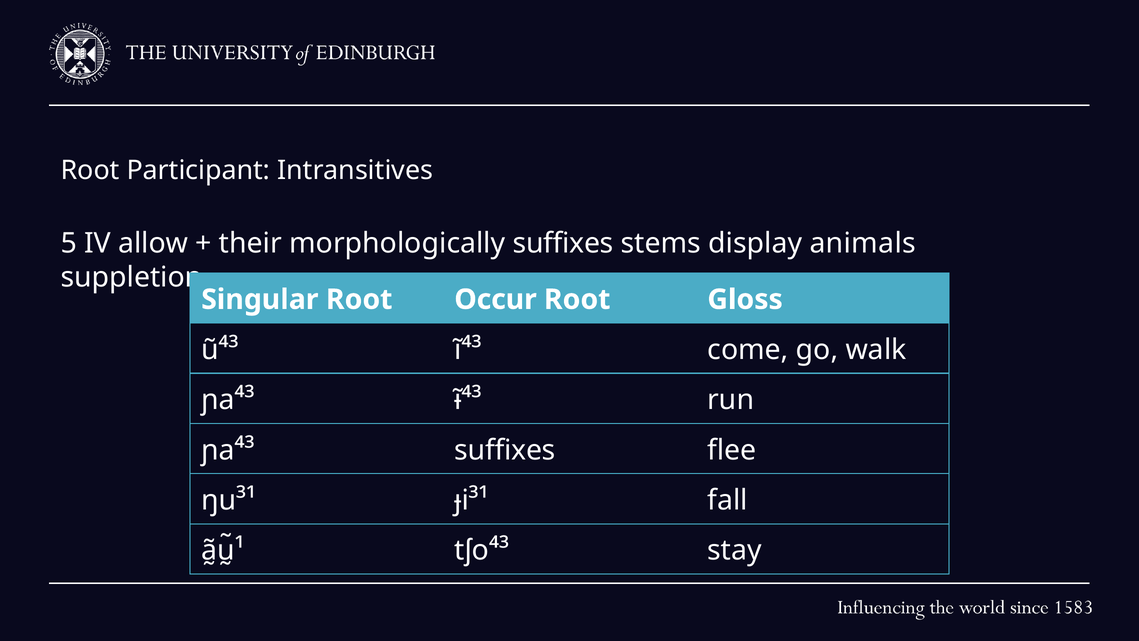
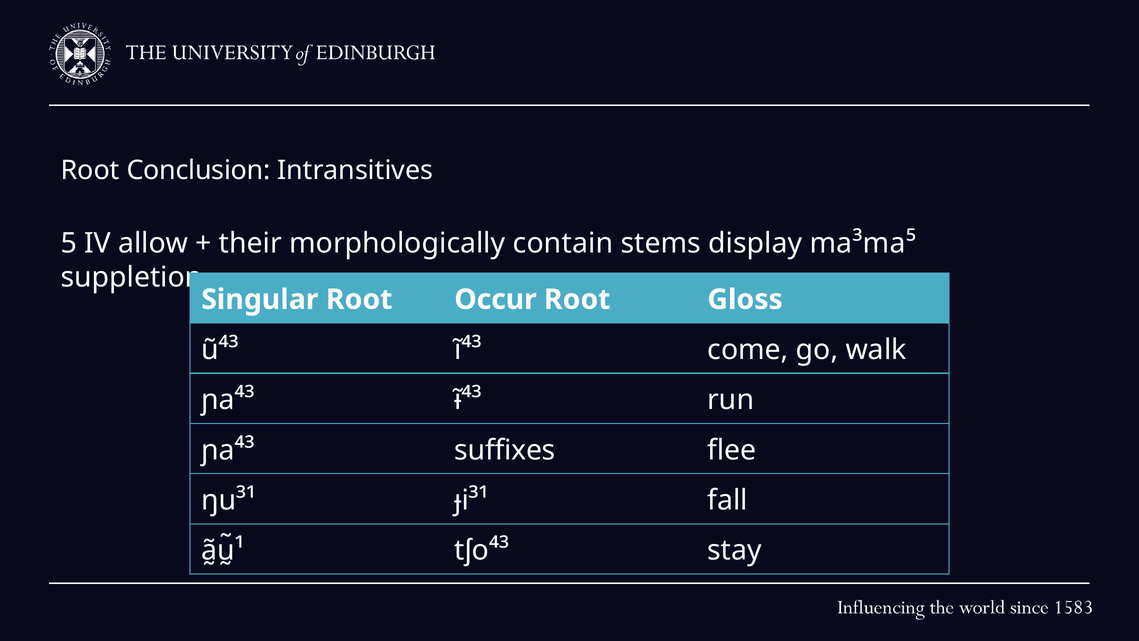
Participant: Participant -> Conclusion
morphologically suffixes: suffixes -> contain
animals: animals -> ma³ma⁵
